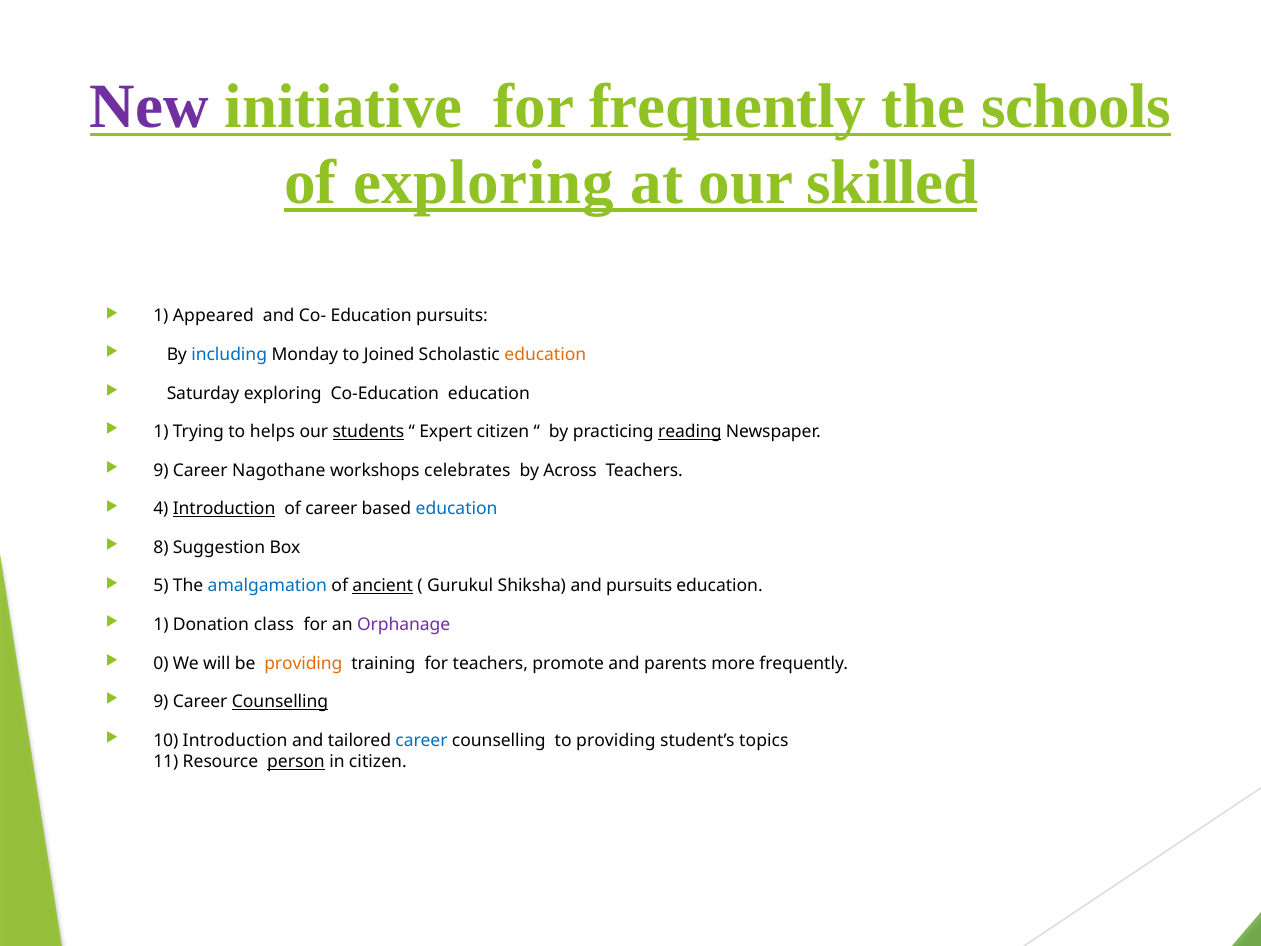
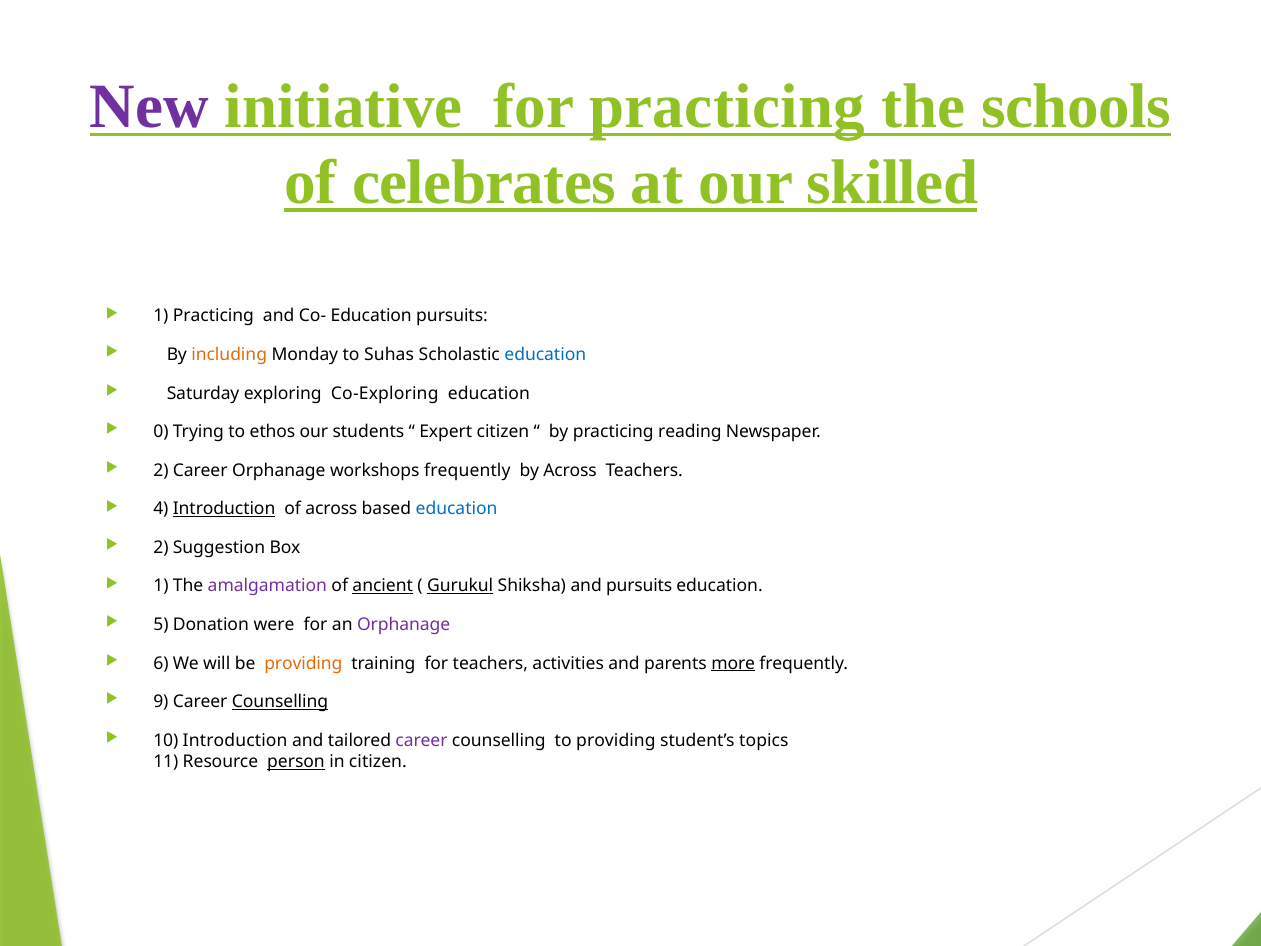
for frequently: frequently -> practicing
of exploring: exploring -> celebrates
1 Appeared: Appeared -> Practicing
including colour: blue -> orange
Joined: Joined -> Suhas
education at (545, 355) colour: orange -> blue
Co-Education: Co-Education -> Co-Exploring
1 at (161, 432): 1 -> 0
helps: helps -> ethos
students underline: present -> none
reading underline: present -> none
9 at (161, 470): 9 -> 2
Career Nagothane: Nagothane -> Orphanage
workshops celebrates: celebrates -> frequently
of career: career -> across
8 at (161, 547): 8 -> 2
5 at (161, 586): 5 -> 1
amalgamation colour: blue -> purple
Gurukul underline: none -> present
1 at (161, 625): 1 -> 5
class: class -> were
0: 0 -> 6
promote: promote -> activities
more underline: none -> present
career at (421, 740) colour: blue -> purple
